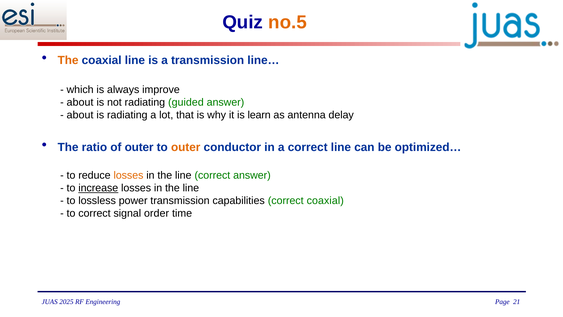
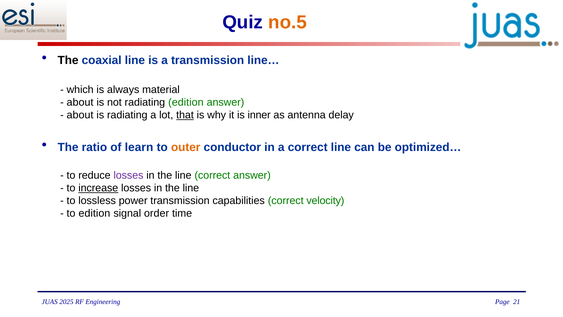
The at (68, 60) colour: orange -> black
improve: improve -> material
radiating guided: guided -> edition
that underline: none -> present
learn: learn -> inner
of outer: outer -> learn
losses at (128, 175) colour: orange -> purple
correct coaxial: coaxial -> velocity
to correct: correct -> edition
